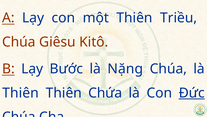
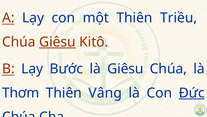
Giêsu at (57, 42) underline: none -> present
là Nặng: Nặng -> Giêsu
Thiên at (21, 93): Thiên -> Thơm
Chứa: Chứa -> Vâng
